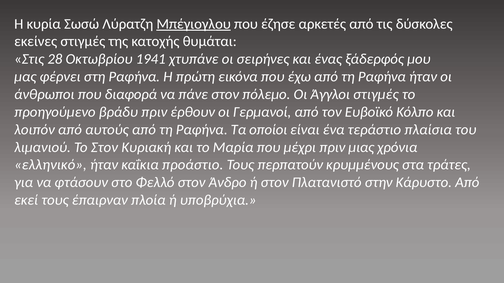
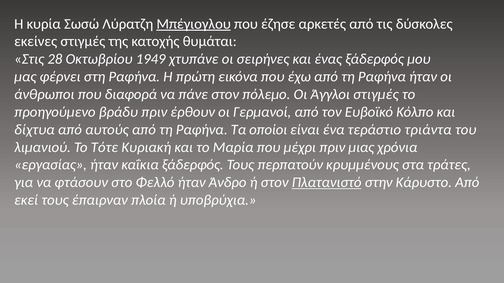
1941: 1941 -> 1949
λοιπόν: λοιπόν -> δίχτυα
πλαίσια: πλαίσια -> τριάντα
Το Στον: Στον -> Τότε
ελληνικό: ελληνικό -> εργασίας
καΐκια προάστιο: προάστιο -> ξάδερφός
Φελλό στον: στον -> ήταν
Πλατανιστό underline: none -> present
